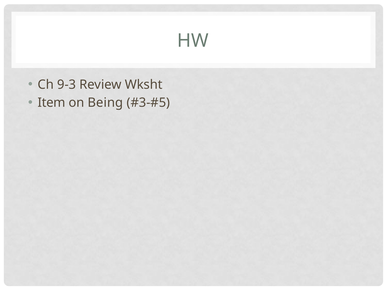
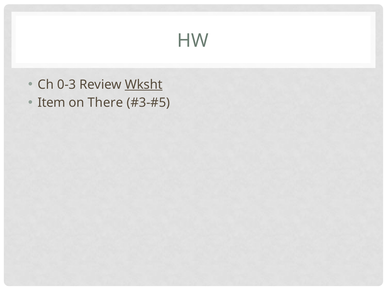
9-3: 9-3 -> 0-3
Wksht underline: none -> present
Being: Being -> There
